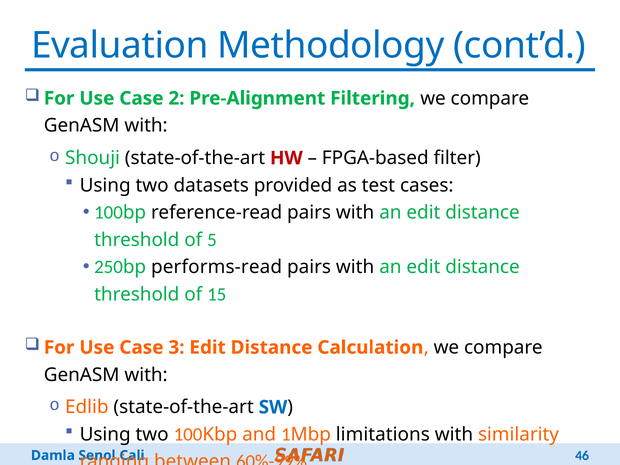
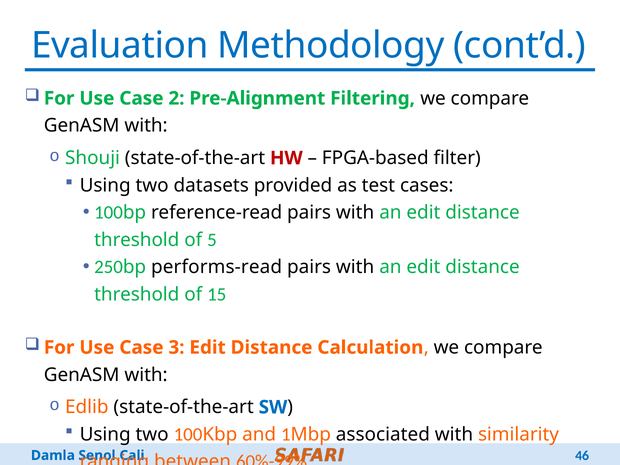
limitations: limitations -> associated
